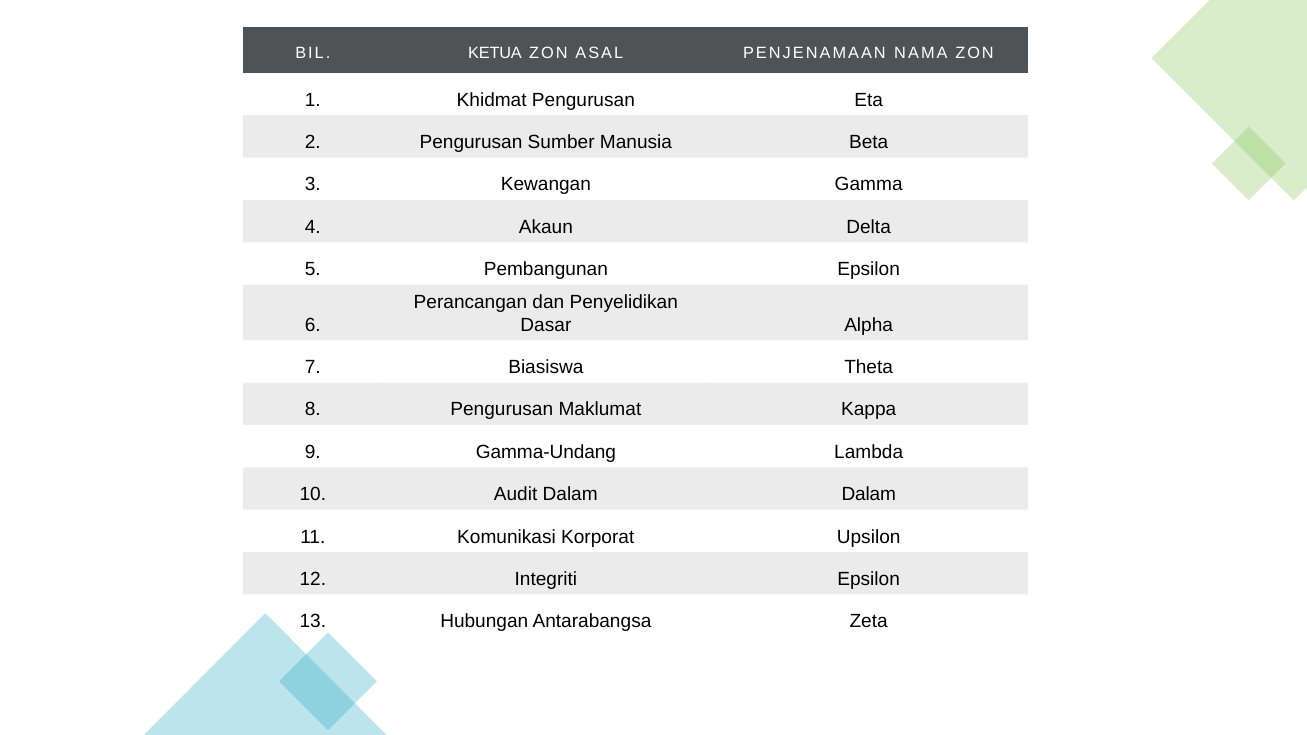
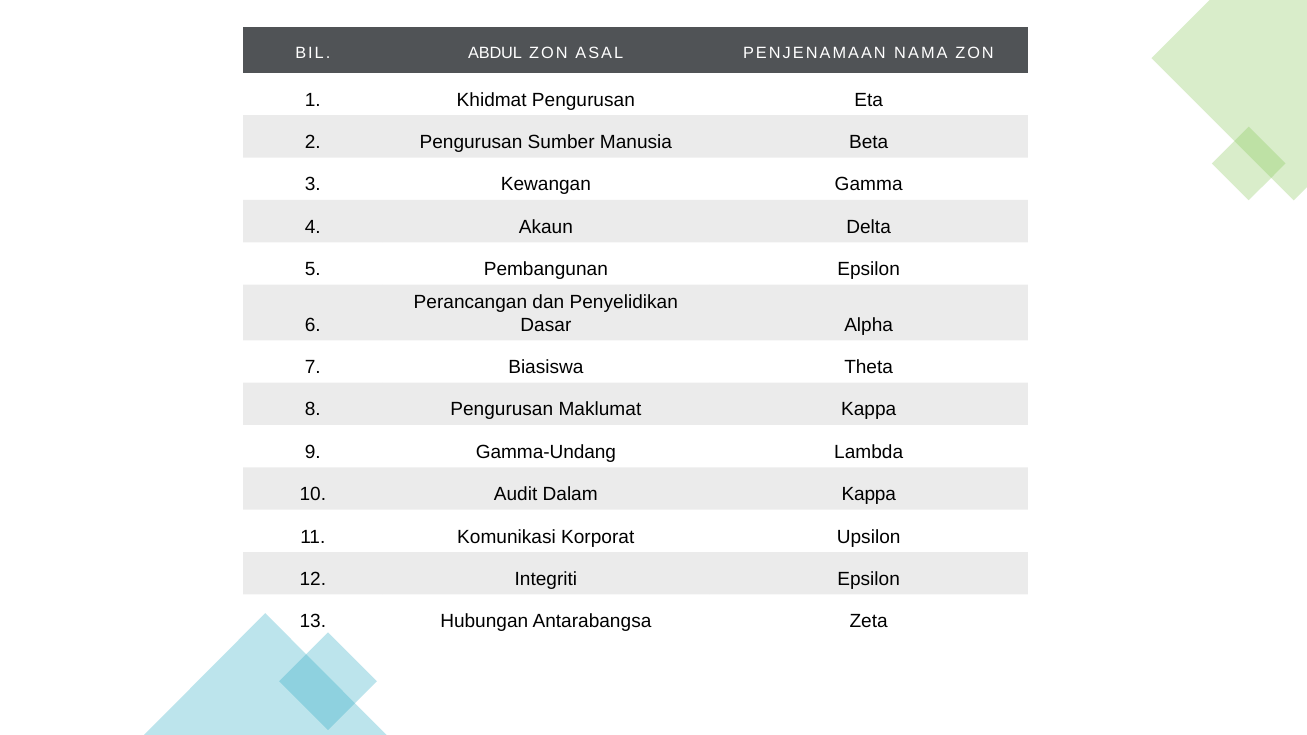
KETUA: KETUA -> ABDUL
Dalam Dalam: Dalam -> Kappa
